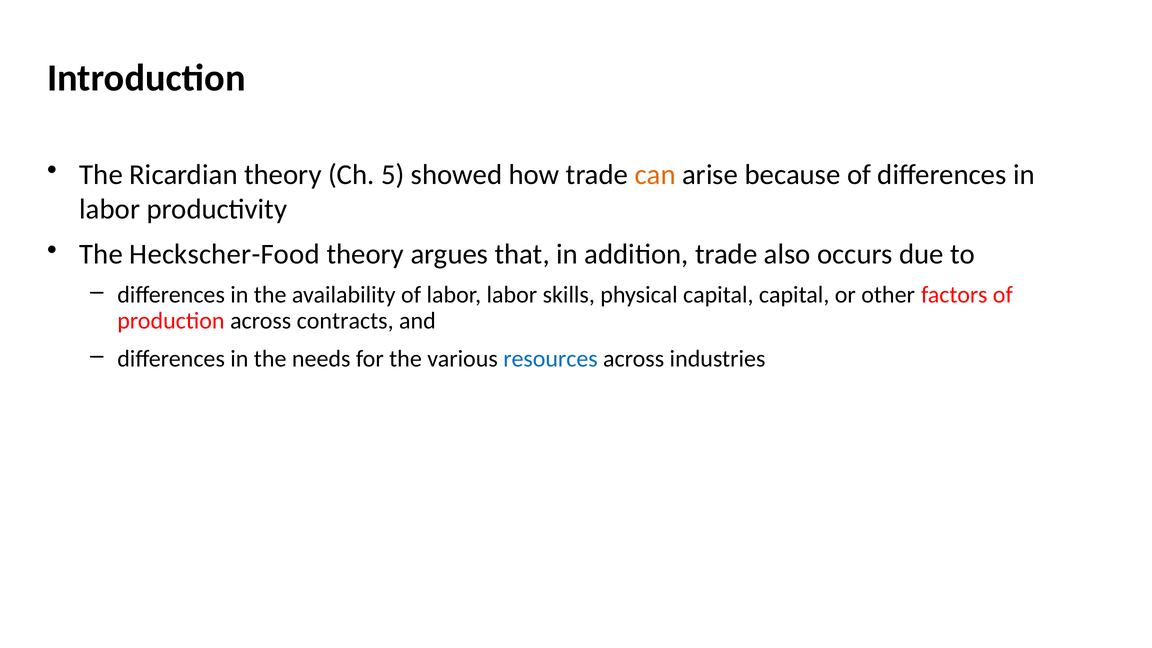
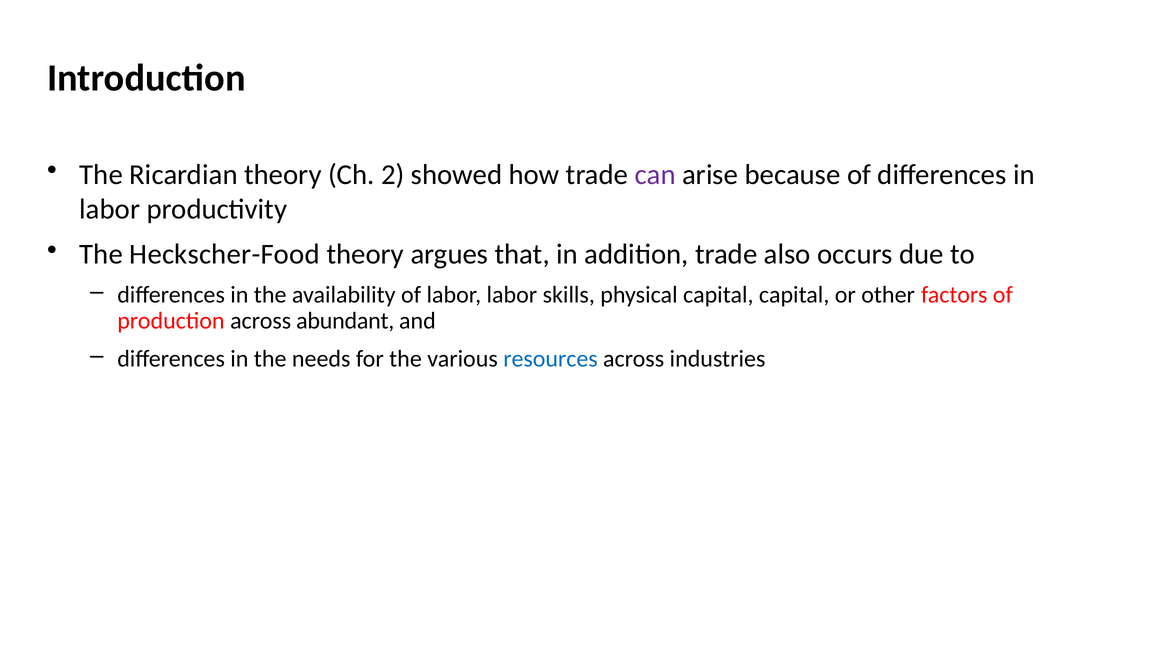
5: 5 -> 2
can colour: orange -> purple
contracts: contracts -> abundant
